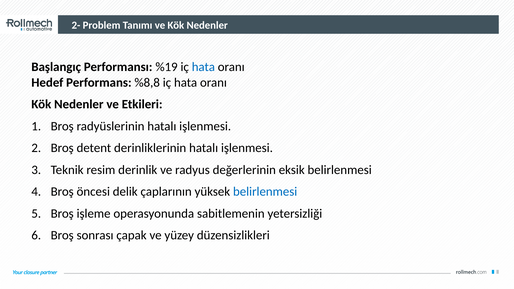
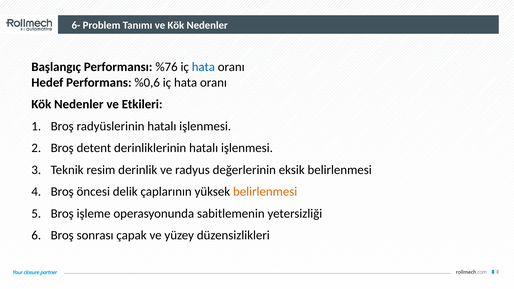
2-: 2- -> 6-
%19: %19 -> %76
%8,8: %8,8 -> %0,6
belirlenmesi at (265, 192) colour: blue -> orange
